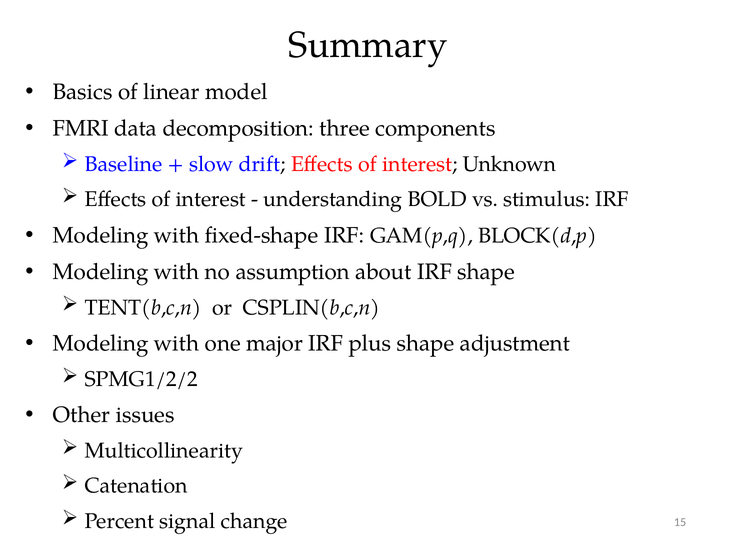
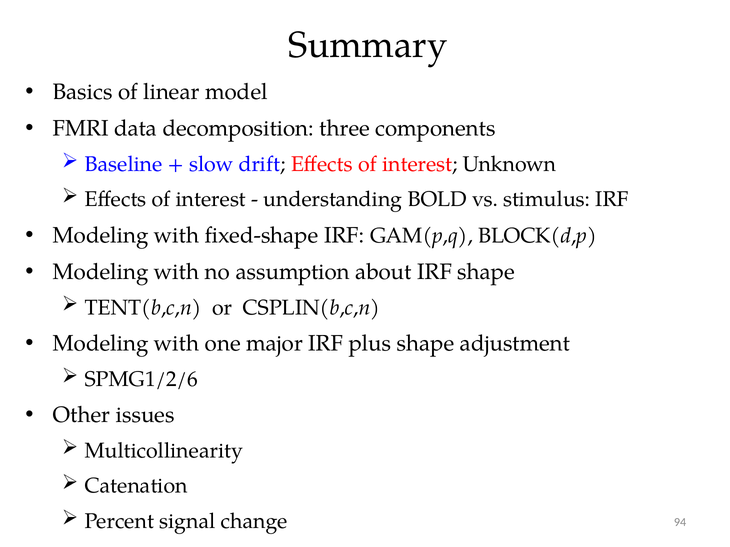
SPMG1/2/2: SPMG1/2/2 -> SPMG1/2/6
15: 15 -> 94
